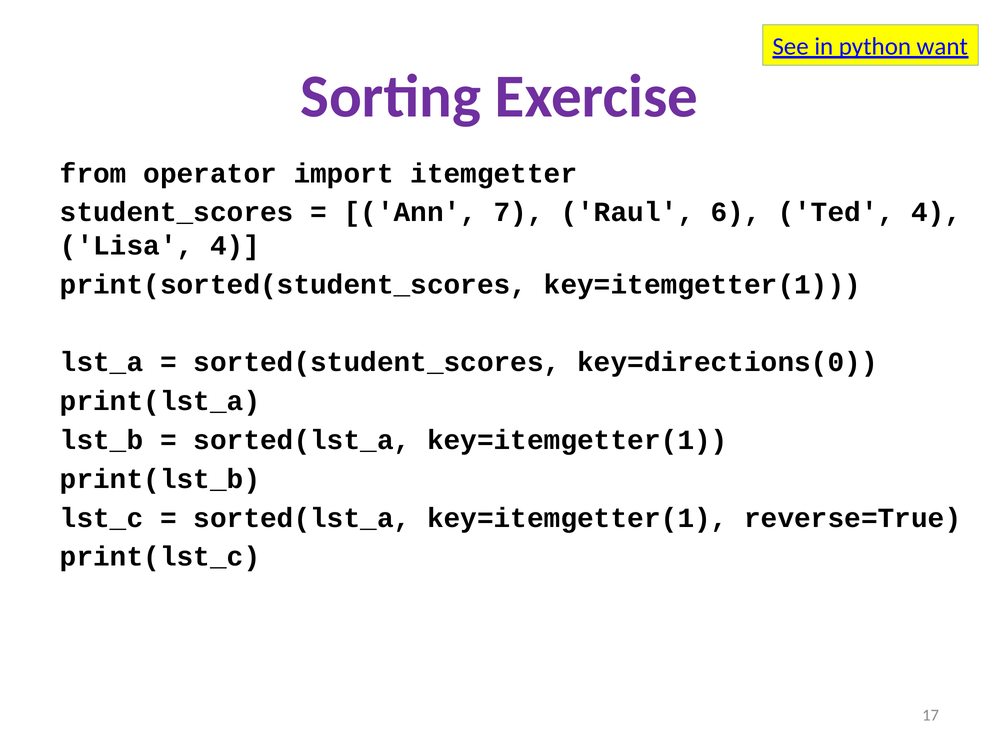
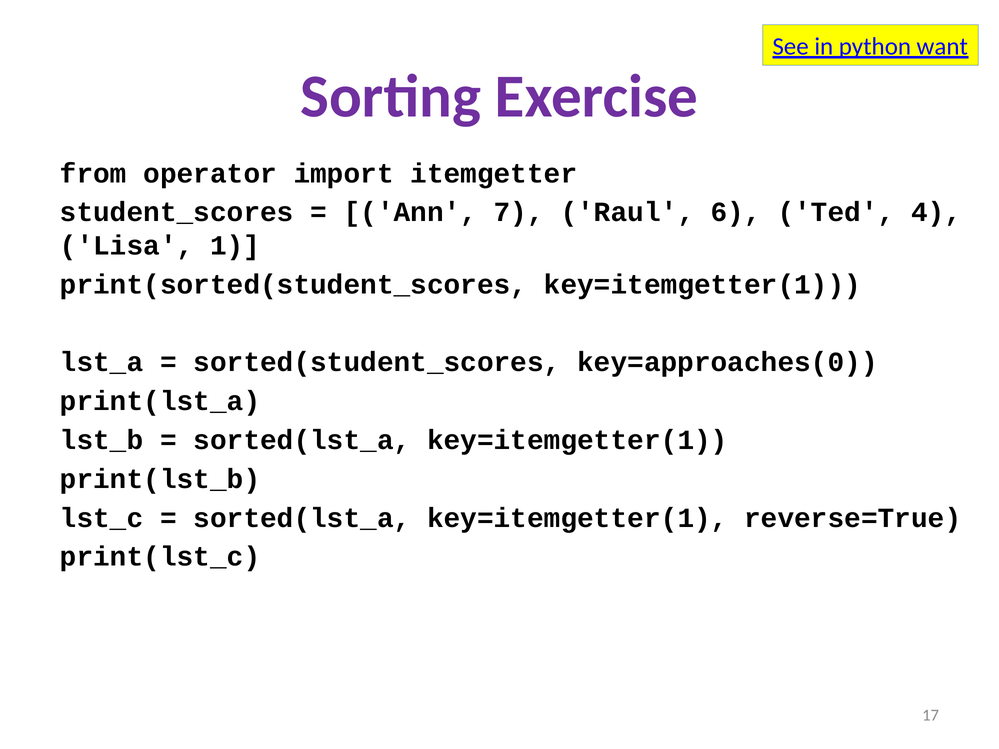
Lisa 4: 4 -> 1
key=directions(0: key=directions(0 -> key=approaches(0
